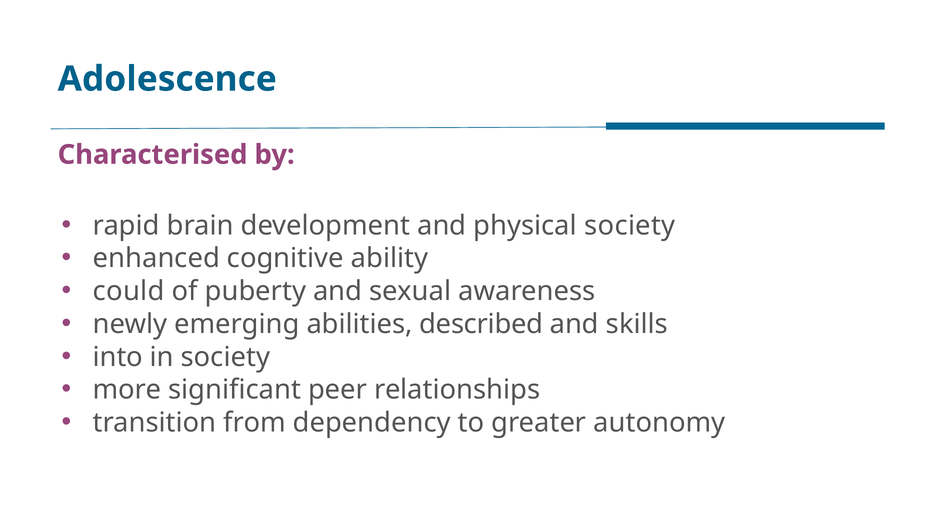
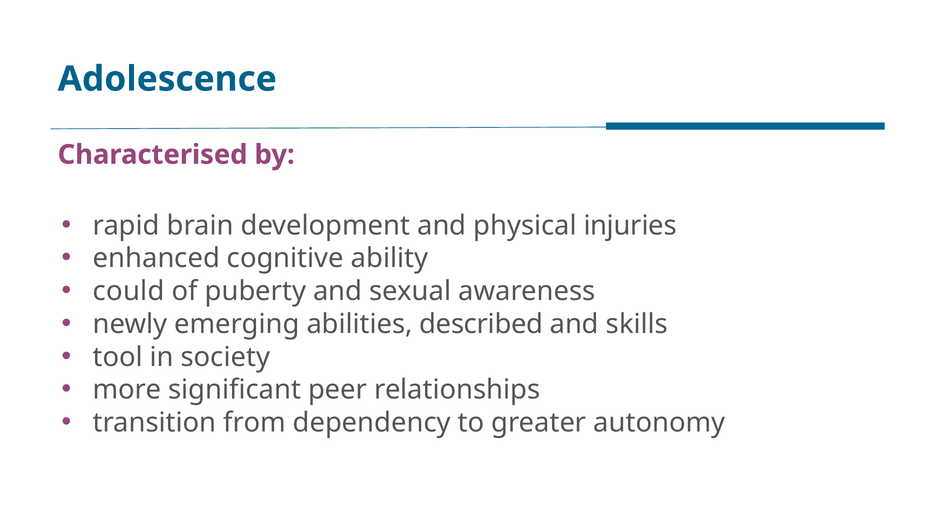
physical society: society -> injuries
into: into -> tool
